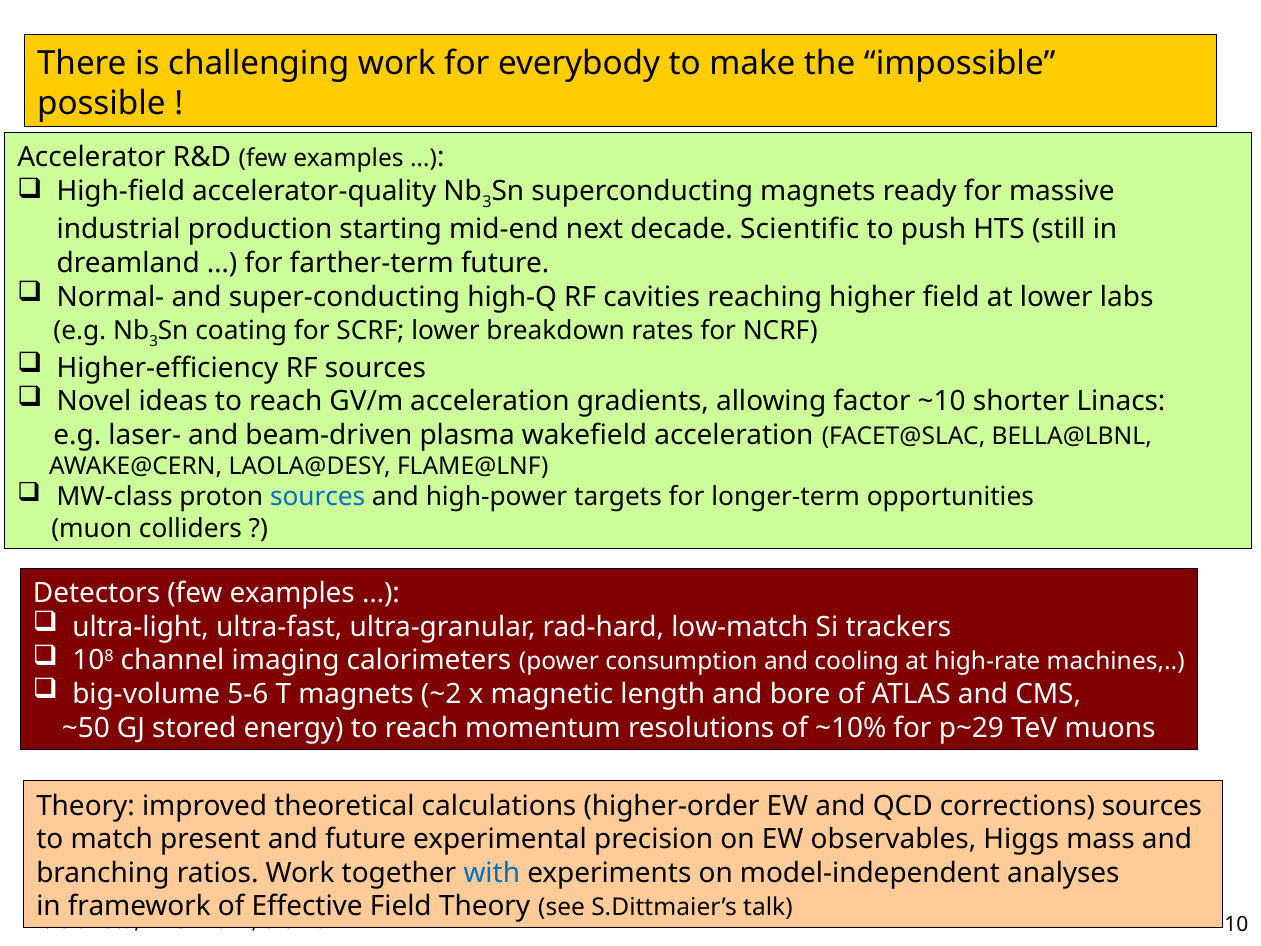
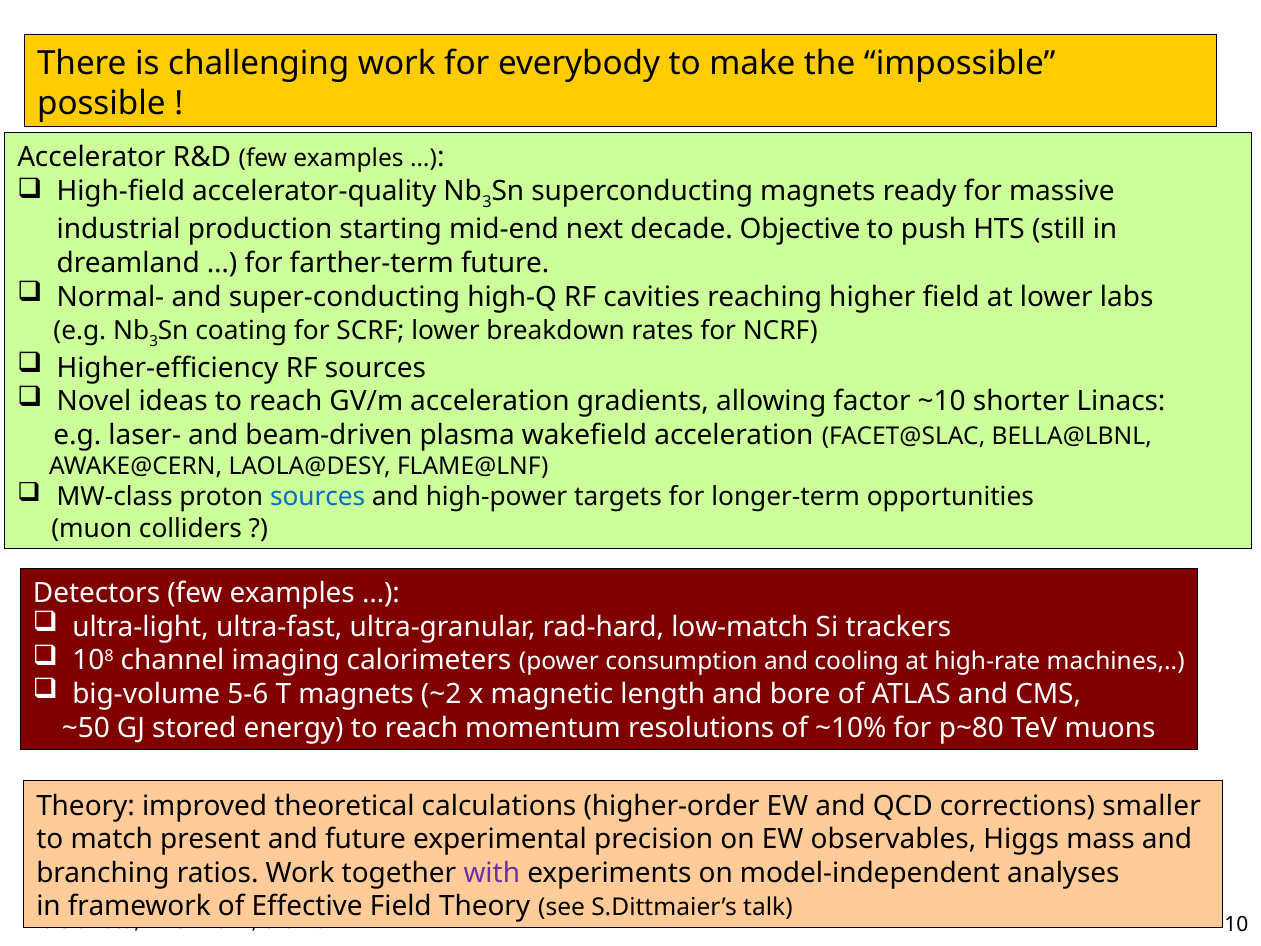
Scientific: Scientific -> Objective
p~29: p~29 -> p~80
corrections sources: sources -> smaller
with colour: blue -> purple
